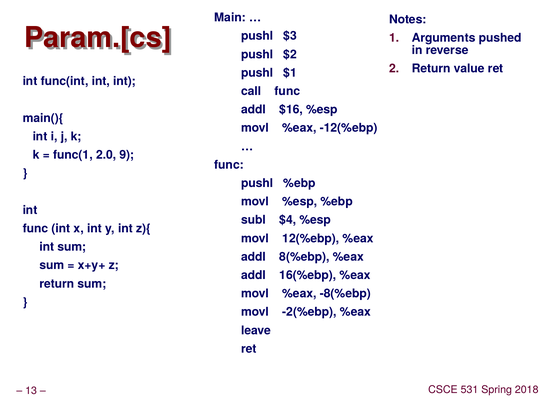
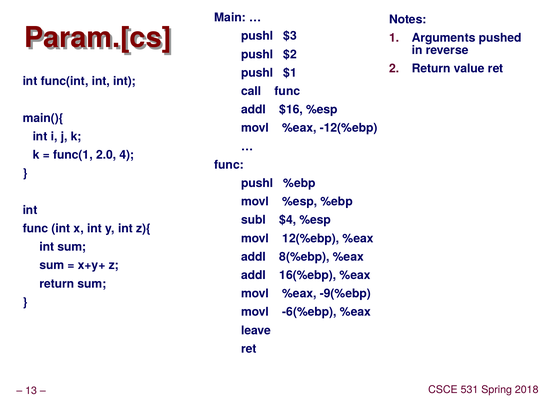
9: 9 -> 4
-8(%ebp: -8(%ebp -> -9(%ebp
-2(%ebp: -2(%ebp -> -6(%ebp
